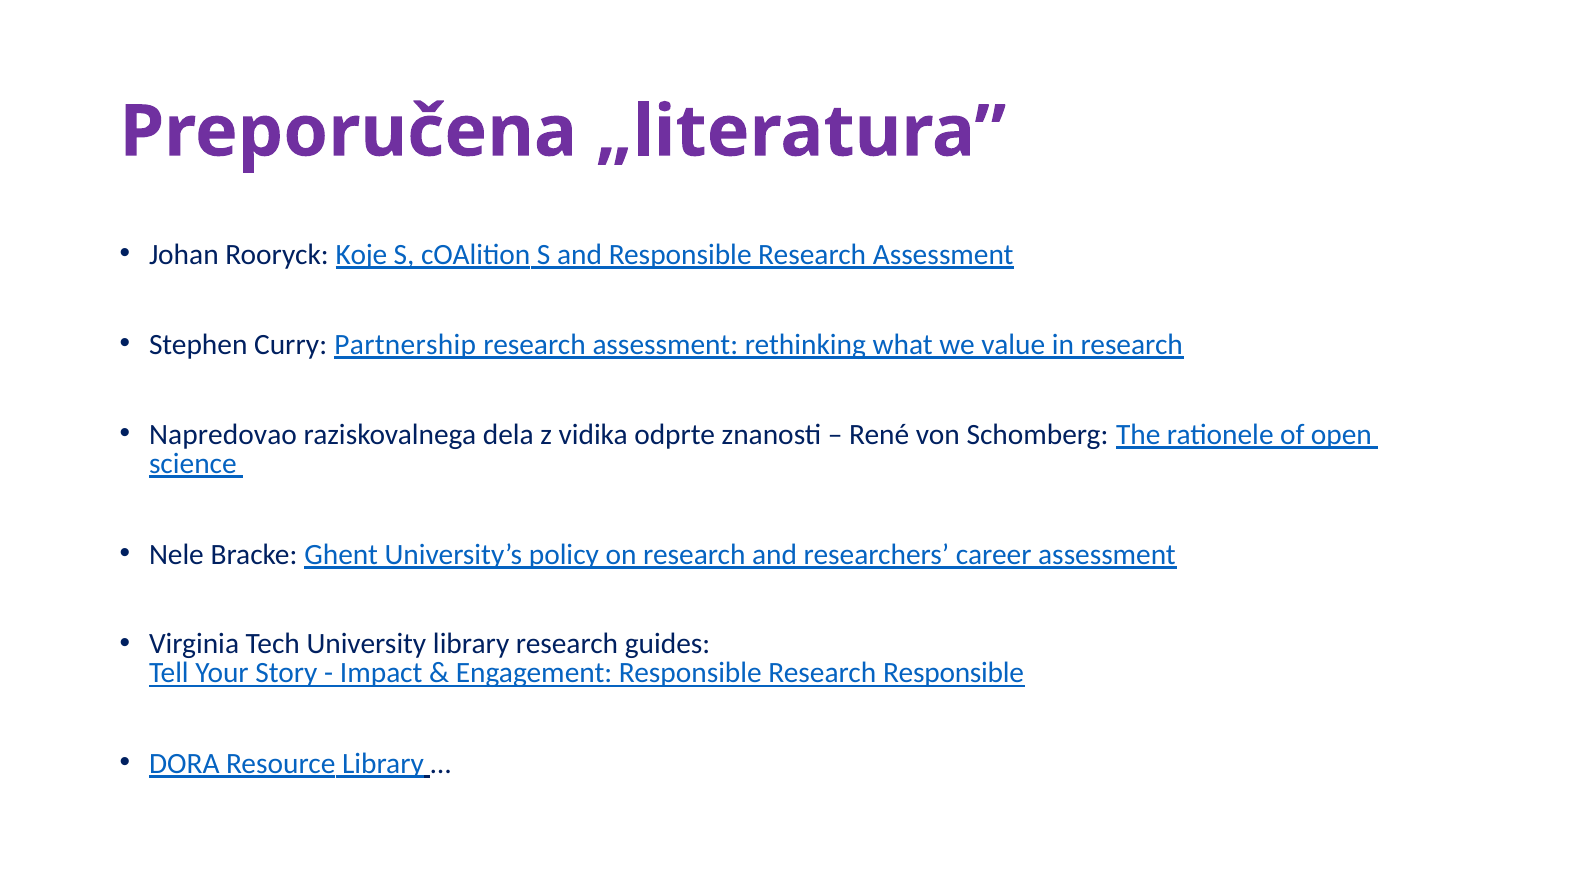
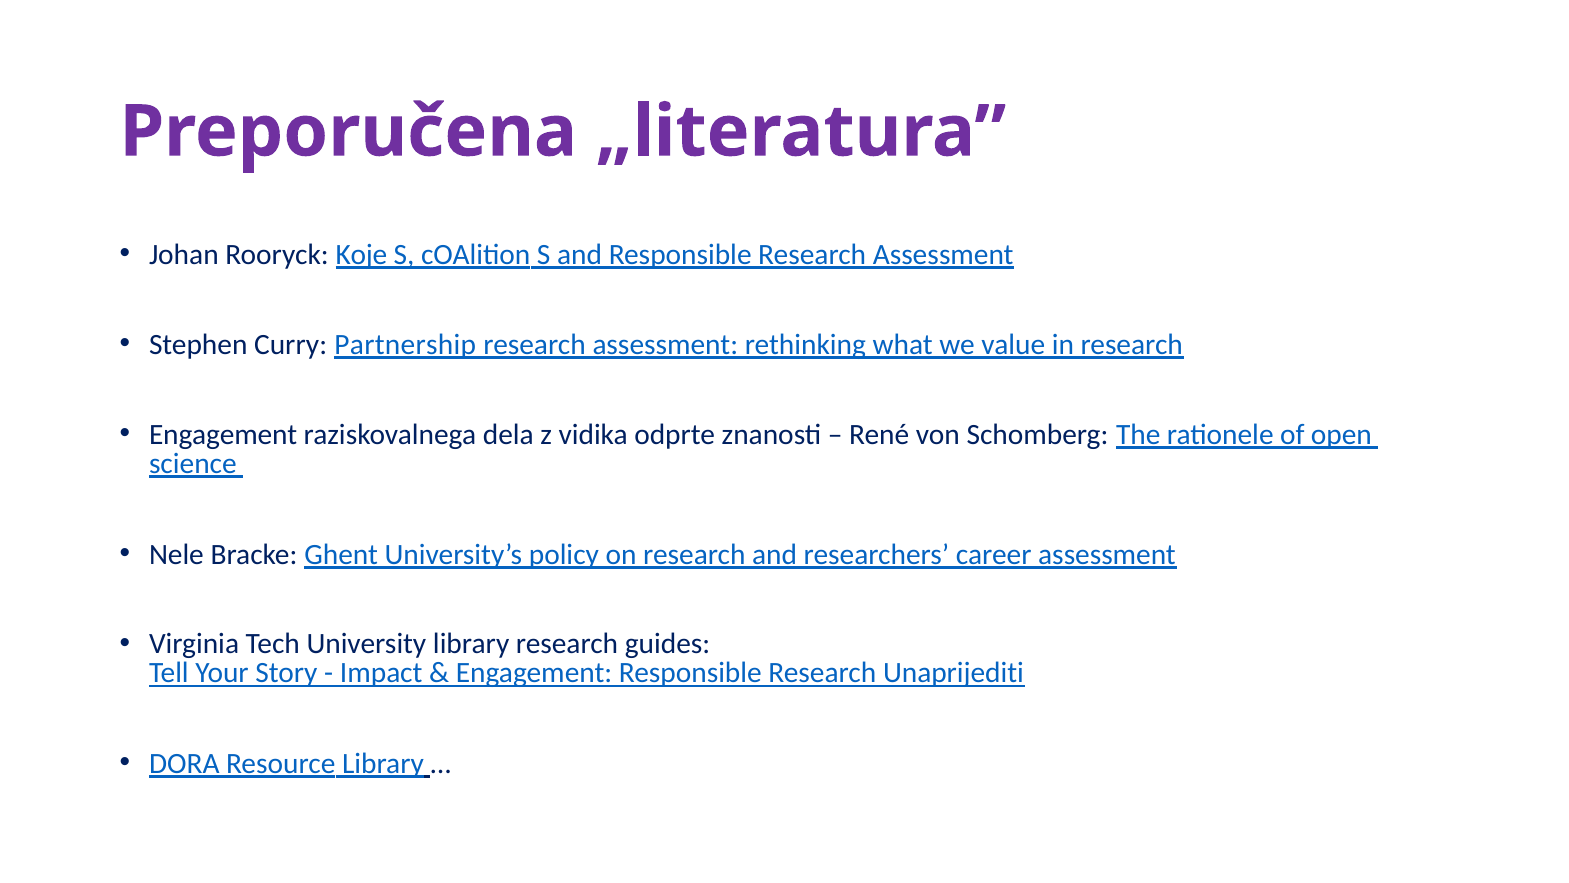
Napredovao at (223, 435): Napredovao -> Engagement
Research Responsible: Responsible -> Unaprijediti
